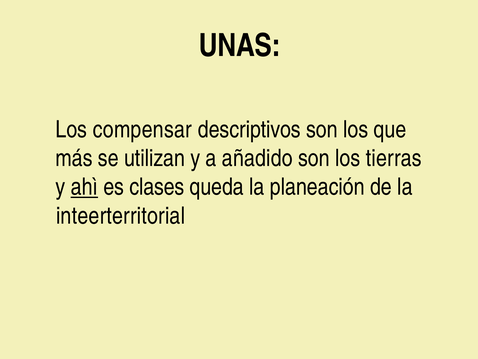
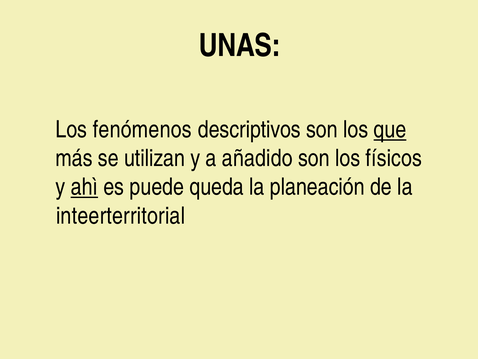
compensar: compensar -> fenómenos
que underline: none -> present
tierras: tierras -> físicos
clases: clases -> puede
